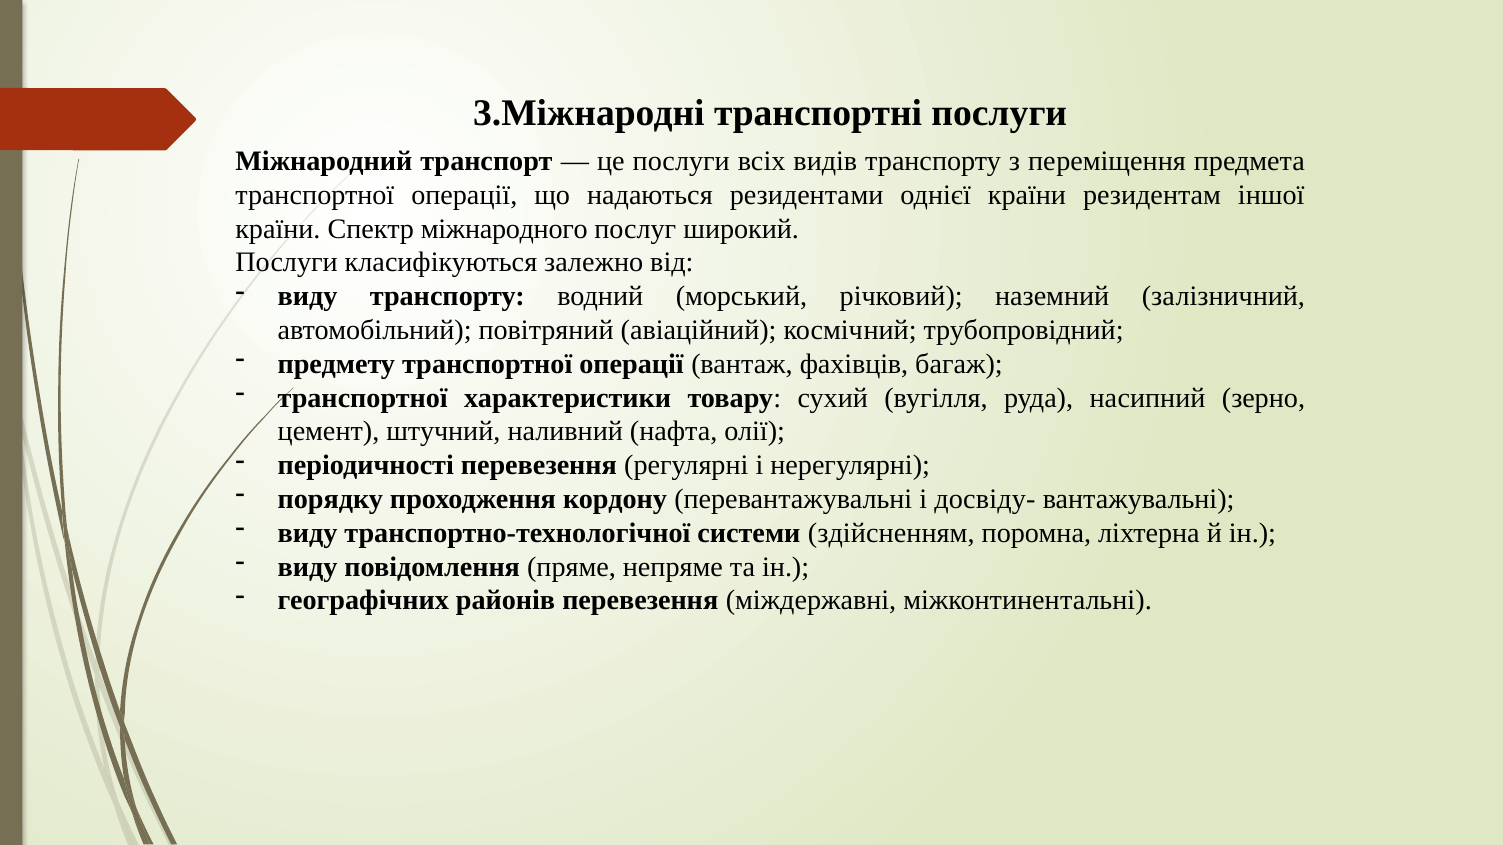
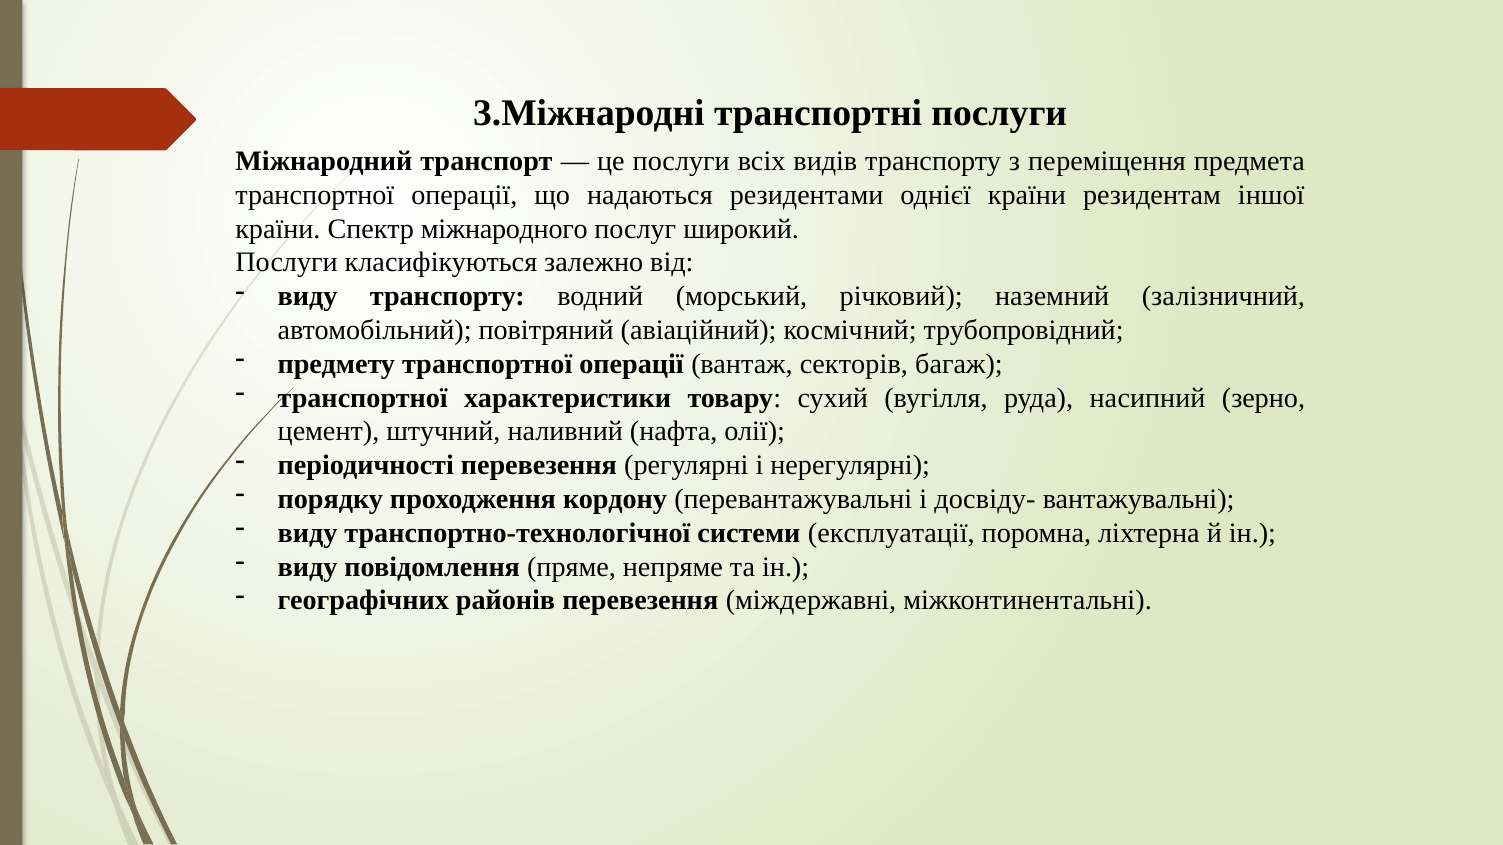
фахівців: фахівців -> секторів
здійсненням: здійсненням -> експлуатації
